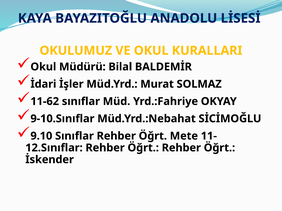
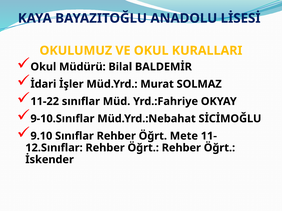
11-62: 11-62 -> 11-22
